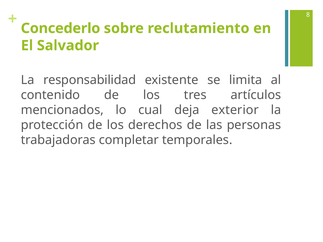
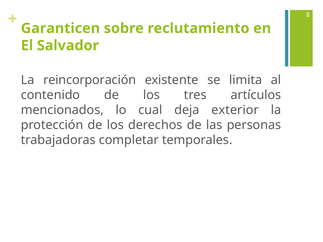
Concederlo: Concederlo -> Garanticen
responsabilidad: responsabilidad -> reincorporación
